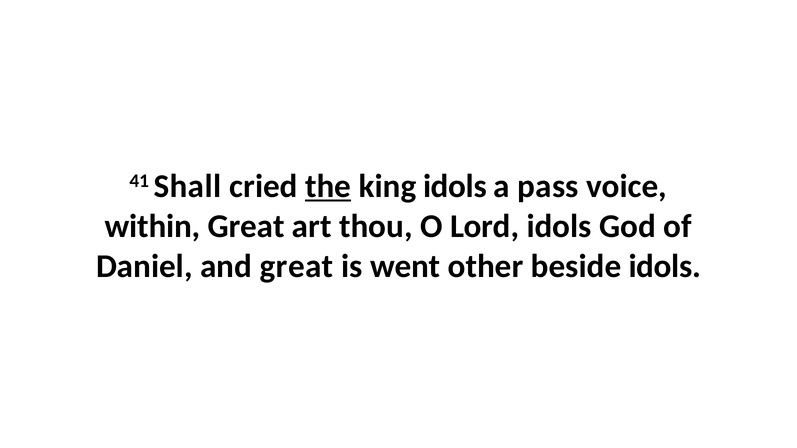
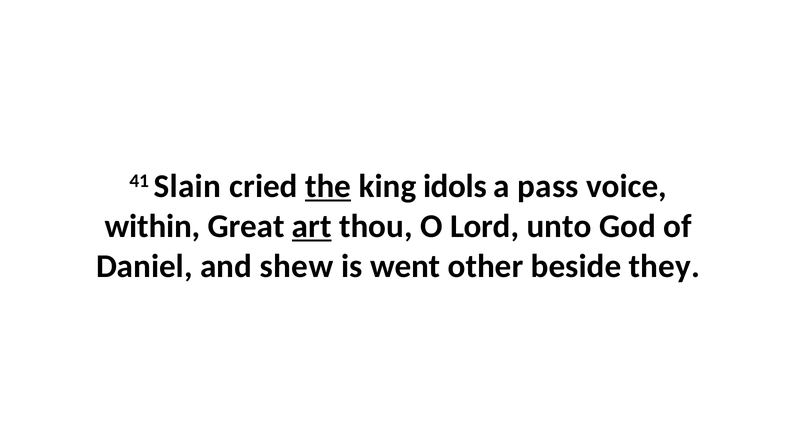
Shall: Shall -> Slain
art underline: none -> present
Lord idols: idols -> unto
and great: great -> shew
beside idols: idols -> they
